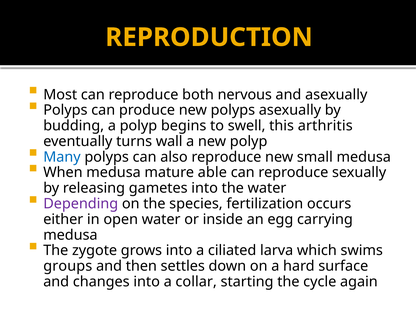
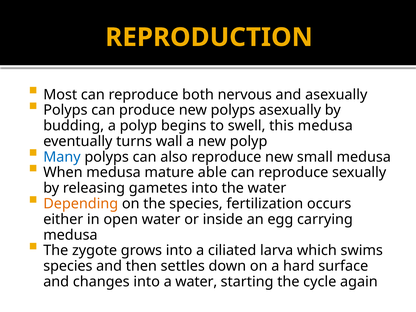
this arthritis: arthritis -> medusa
Depending colour: purple -> orange
groups at (68, 266): groups -> species
a collar: collar -> water
